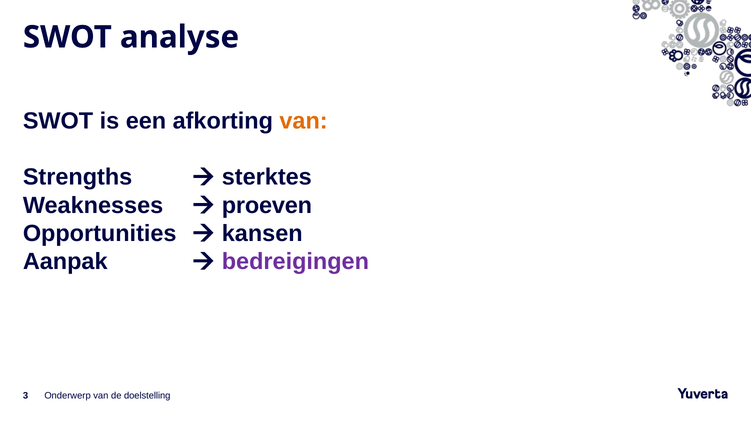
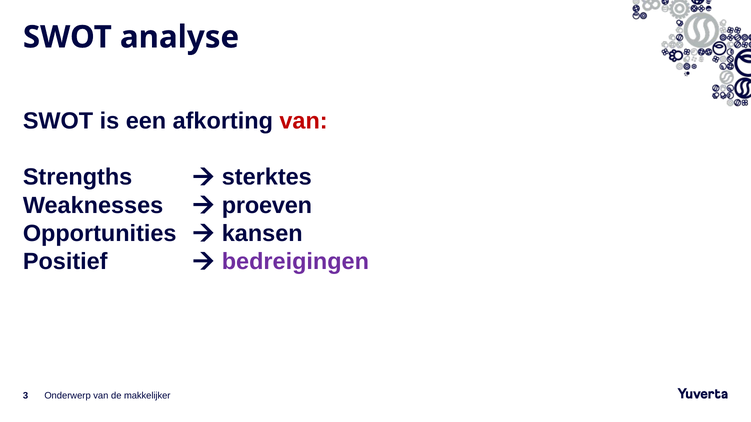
van at (304, 121) colour: orange -> red
Aanpak: Aanpak -> Positief
doelstelling: doelstelling -> makkelijker
